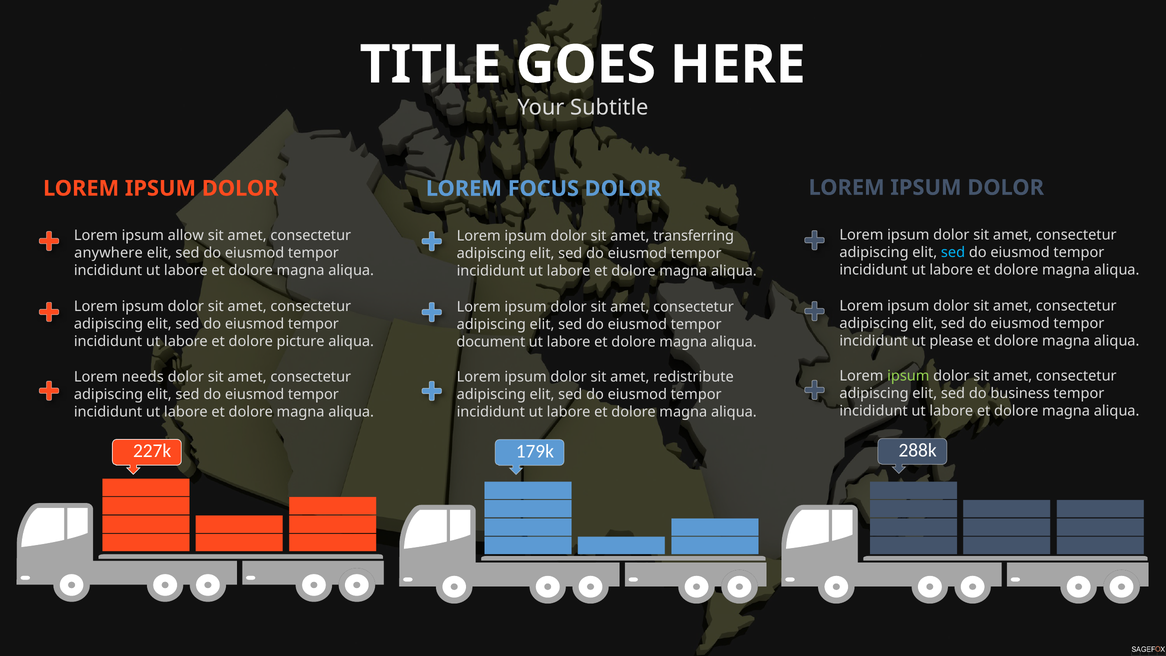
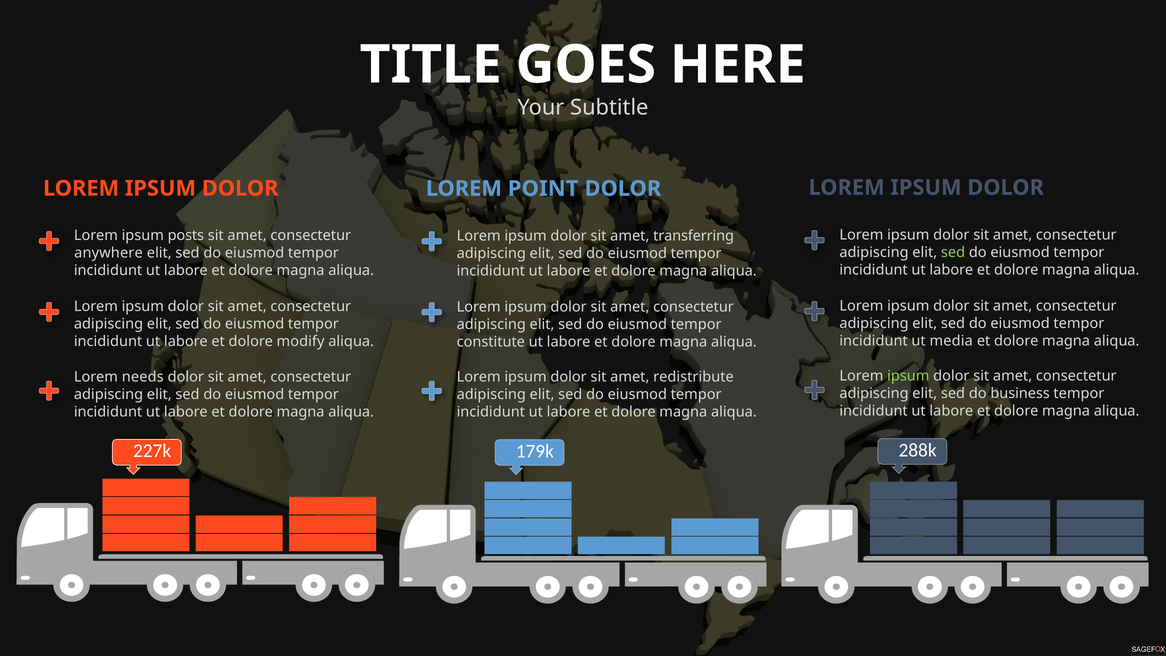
FOCUS: FOCUS -> POINT
allow: allow -> posts
sed at (953, 252) colour: light blue -> light green
please: please -> media
picture: picture -> modify
document: document -> constitute
